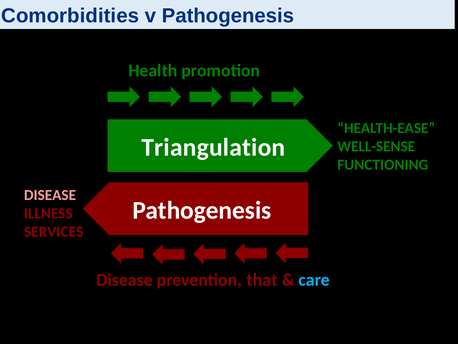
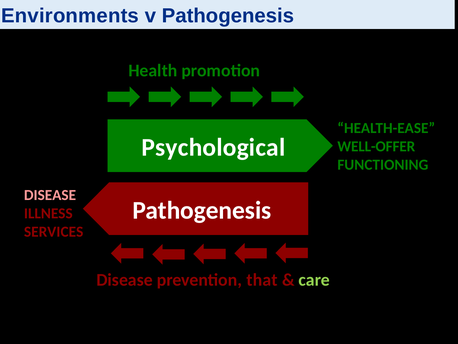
Comorbidities: Comorbidities -> Environments
Triangulation: Triangulation -> Psychological
WELL-SENSE: WELL-SENSE -> WELL-OFFER
care colour: light blue -> light green
